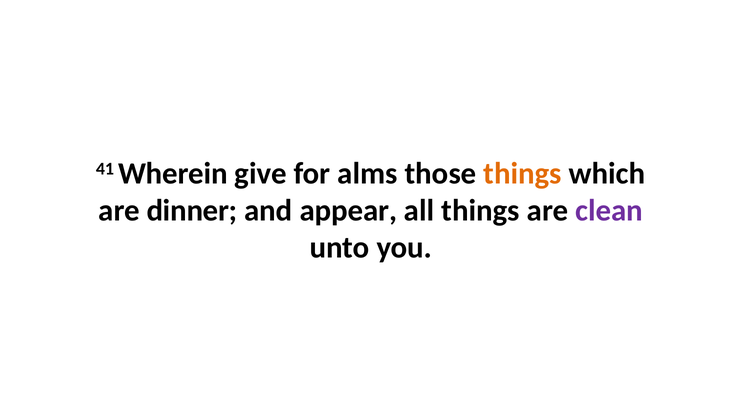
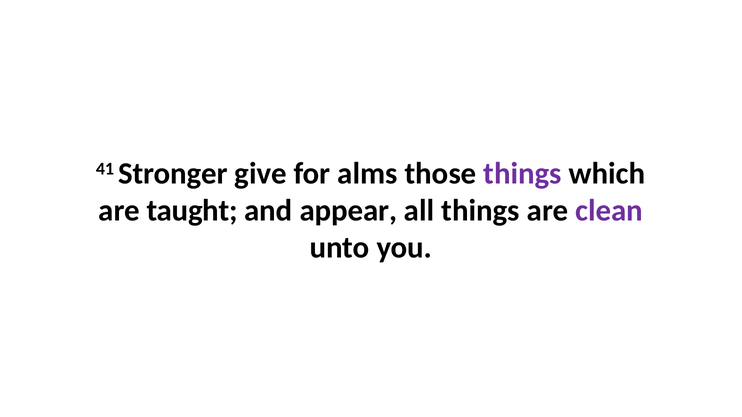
Wherein: Wherein -> Stronger
things at (523, 174) colour: orange -> purple
dinner: dinner -> taught
